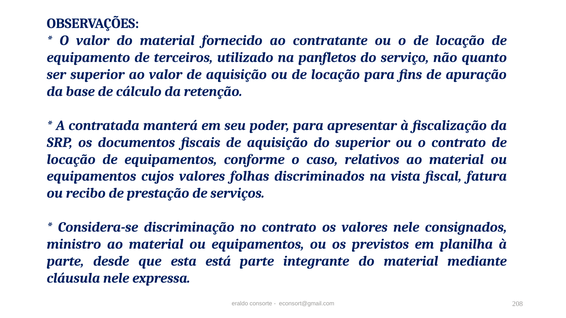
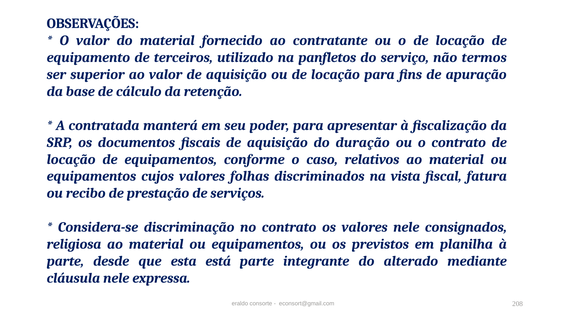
quanto: quanto -> termos
do superior: superior -> duração
ministro: ministro -> religiosa
integrante do material: material -> alterado
